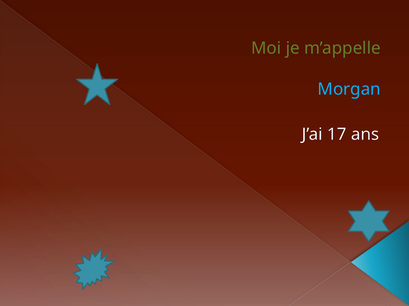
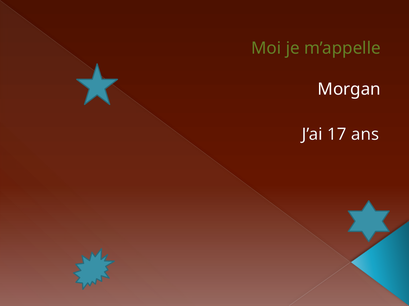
Morgan colour: light blue -> white
